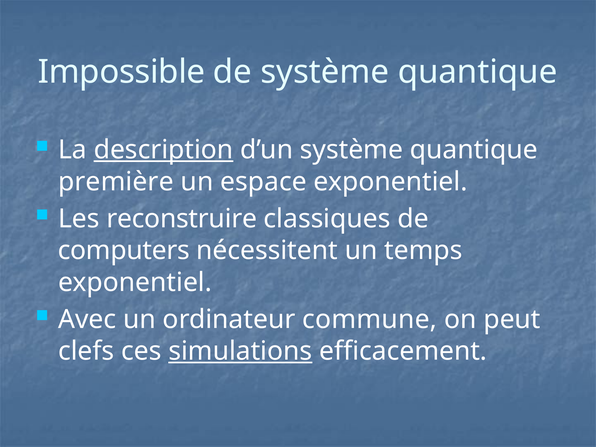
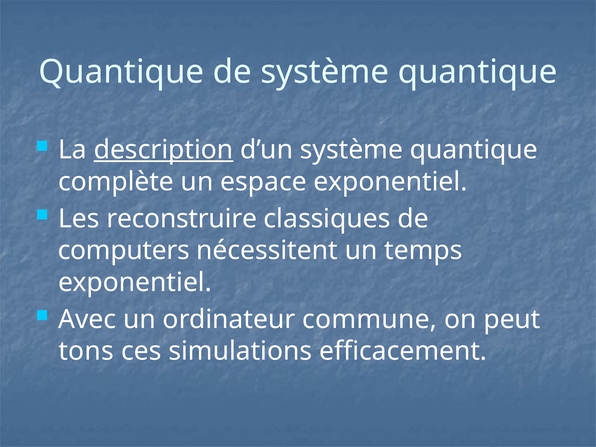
Impossible at (122, 72): Impossible -> Quantique
première: première -> complète
clefs: clefs -> tons
simulations underline: present -> none
